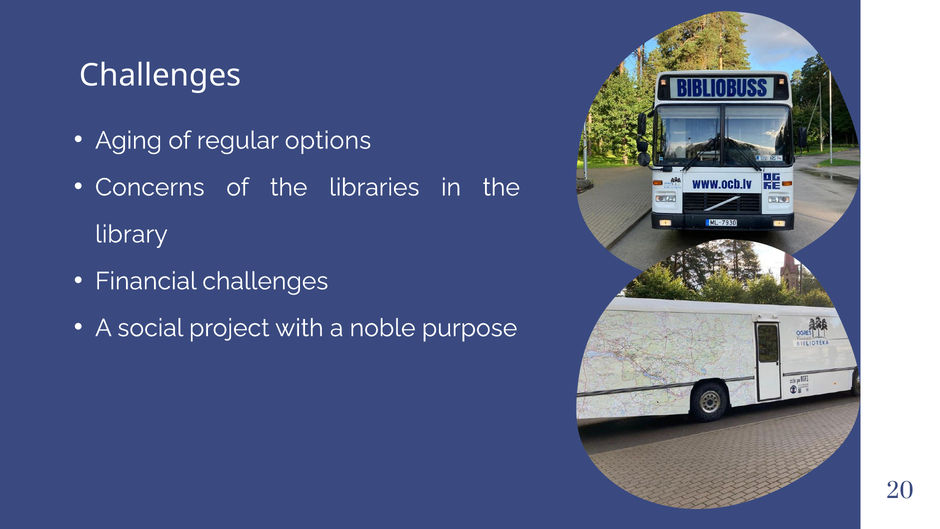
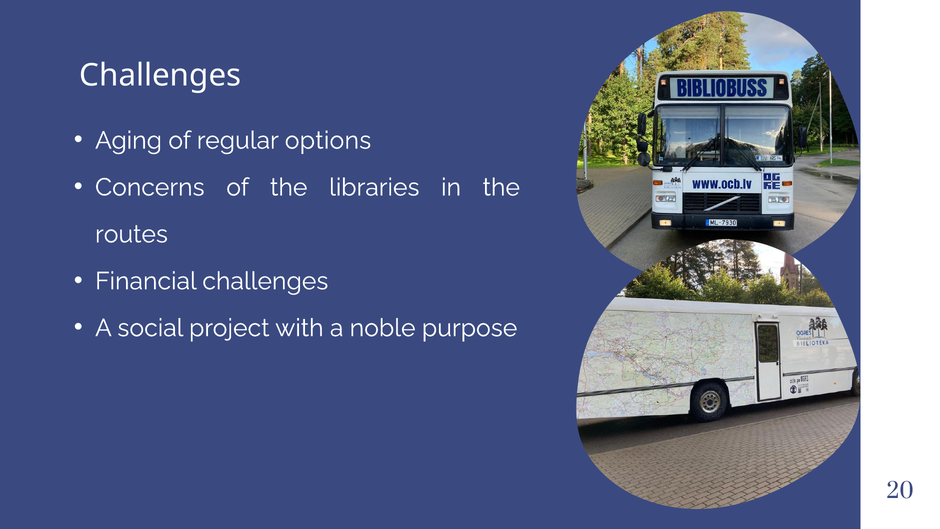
library: library -> routes
